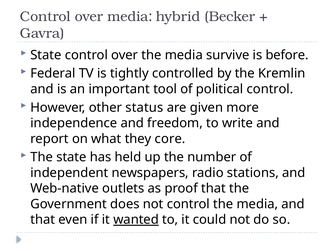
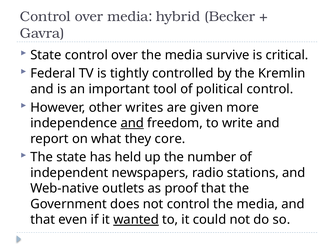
before: before -> critical
status: status -> writes
and at (132, 123) underline: none -> present
